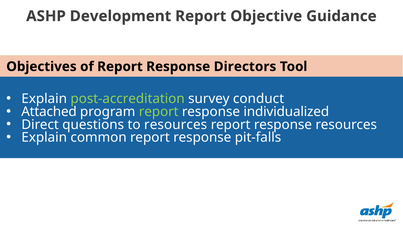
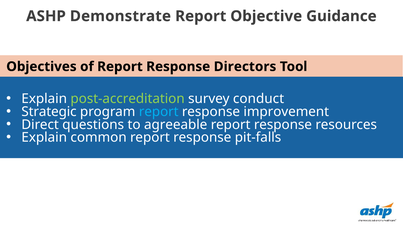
Development: Development -> Demonstrate
Attached: Attached -> Strategic
report at (159, 112) colour: light green -> light blue
individualized: individualized -> improvement
to resources: resources -> agreeable
